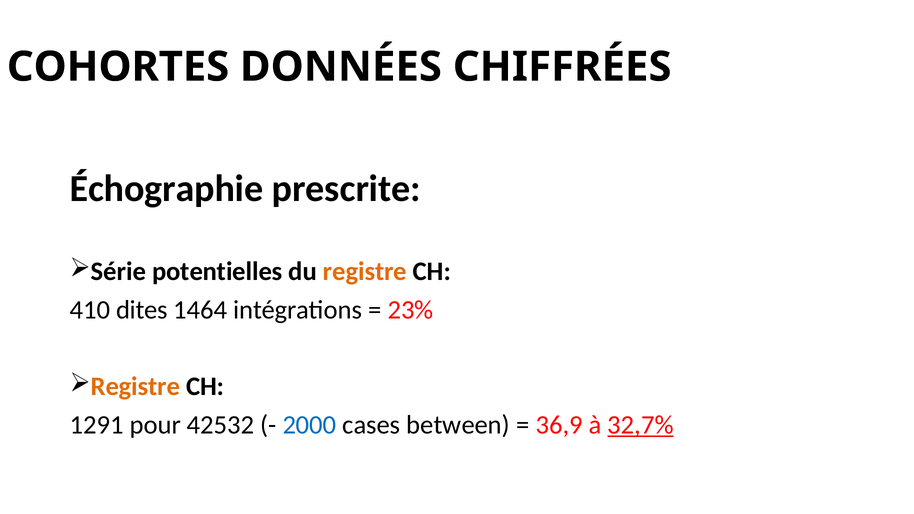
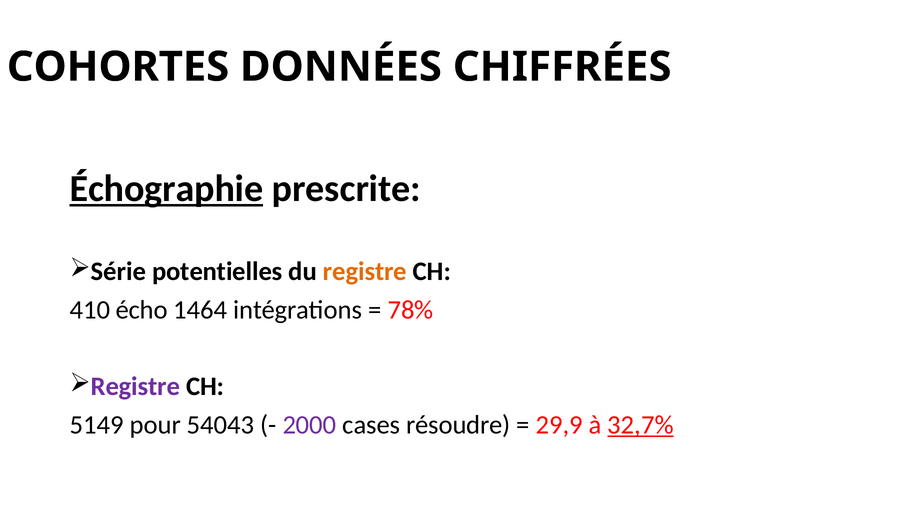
Échographie underline: none -> present
dites: dites -> écho
23%: 23% -> 78%
Registre at (135, 387) colour: orange -> purple
1291: 1291 -> 5149
42532: 42532 -> 54043
2000 colour: blue -> purple
between: between -> résoudre
36,9: 36,9 -> 29,9
